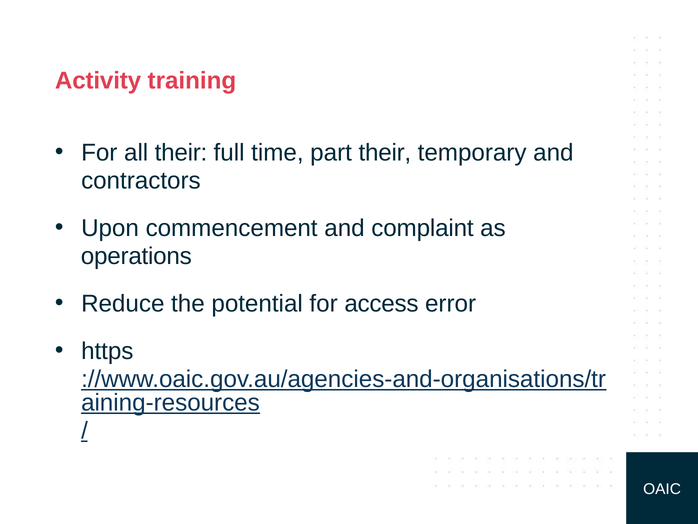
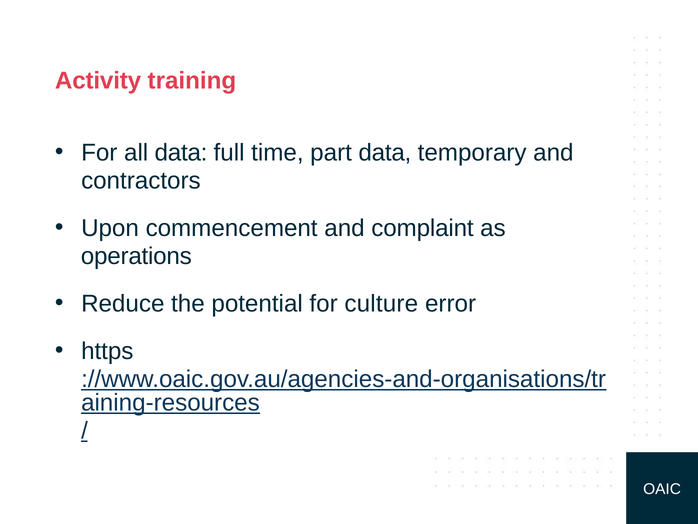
all their: their -> data
part their: their -> data
access: access -> culture
